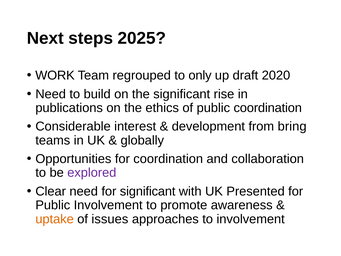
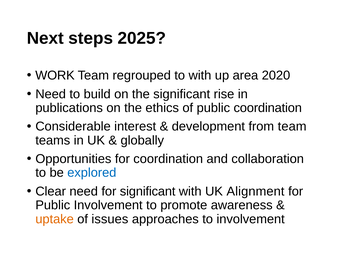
to only: only -> with
draft: draft -> area
from bring: bring -> team
explored colour: purple -> blue
Presented: Presented -> Alignment
